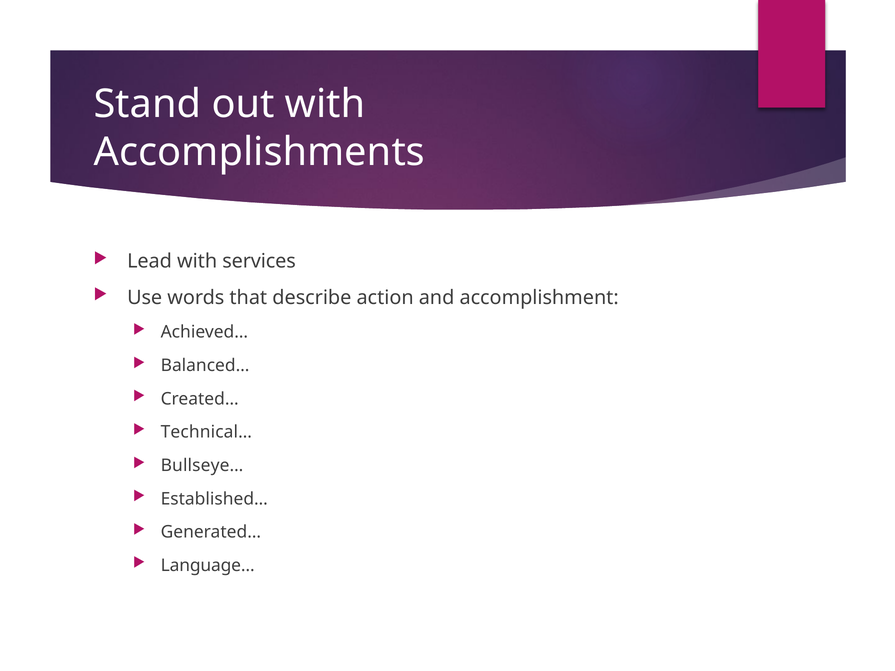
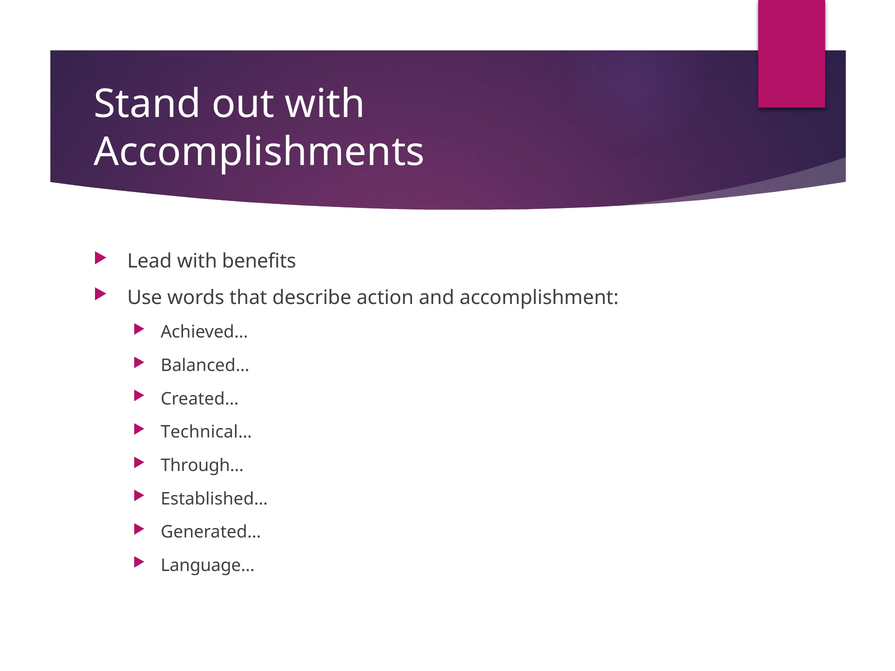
services: services -> benefits
Bullseye…: Bullseye… -> Through…
